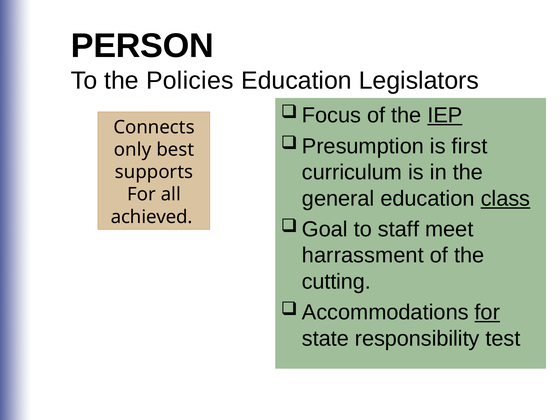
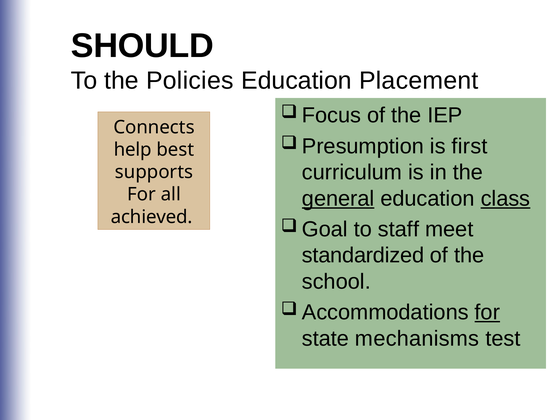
PERSON: PERSON -> SHOULD
Legislators: Legislators -> Placement
IEP underline: present -> none
only: only -> help
general underline: none -> present
harrassment: harrassment -> standardized
cutting: cutting -> school
responsibility: responsibility -> mechanisms
